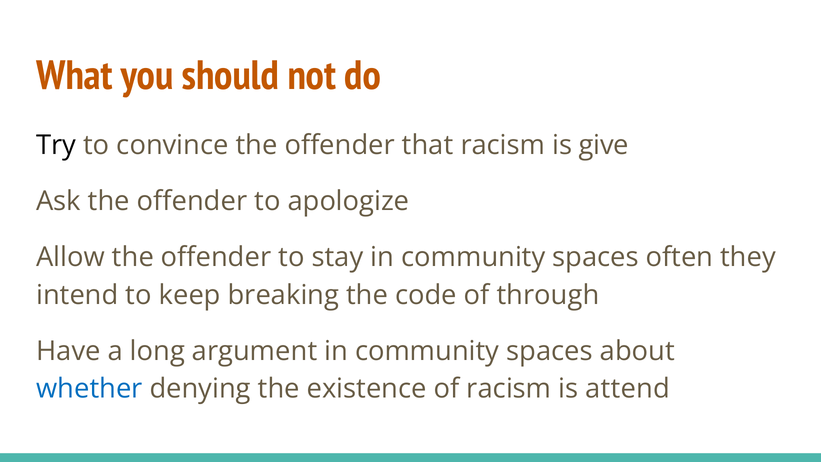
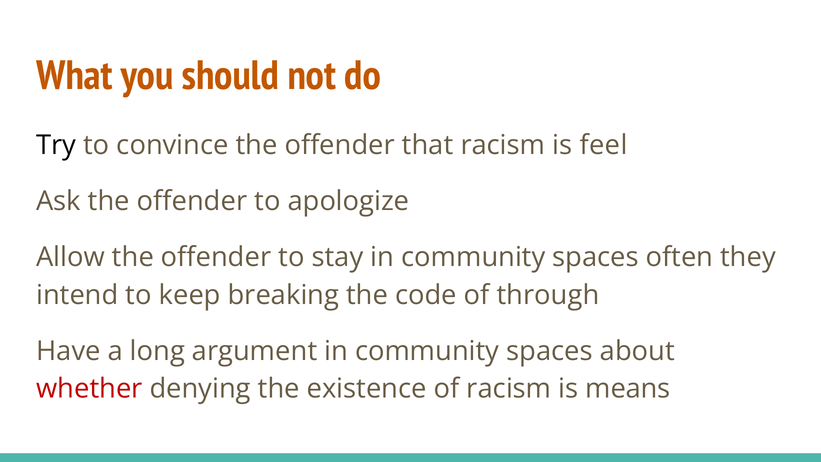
give: give -> feel
whether colour: blue -> red
attend: attend -> means
